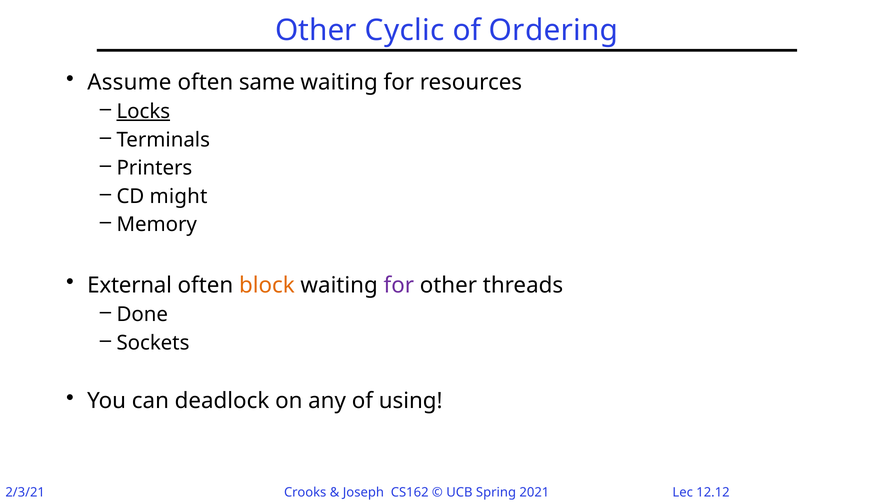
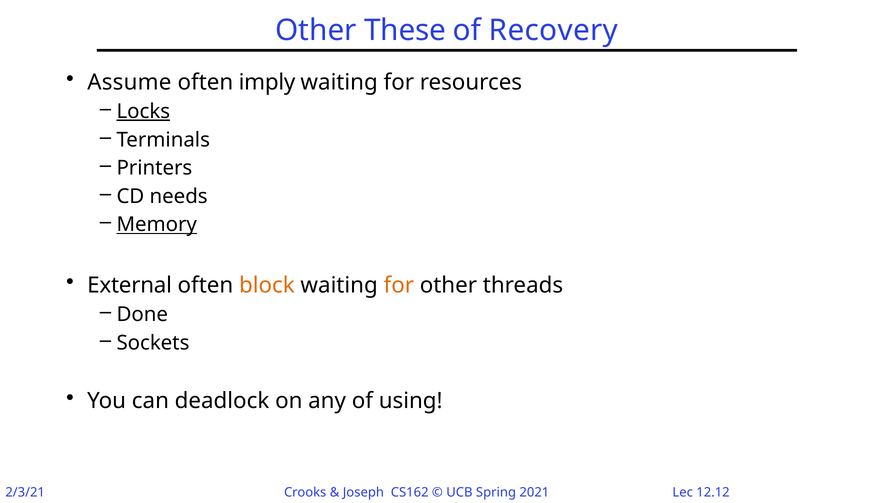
Cyclic: Cyclic -> These
Ordering: Ordering -> Recovery
same: same -> imply
might: might -> needs
Memory underline: none -> present
for at (399, 285) colour: purple -> orange
